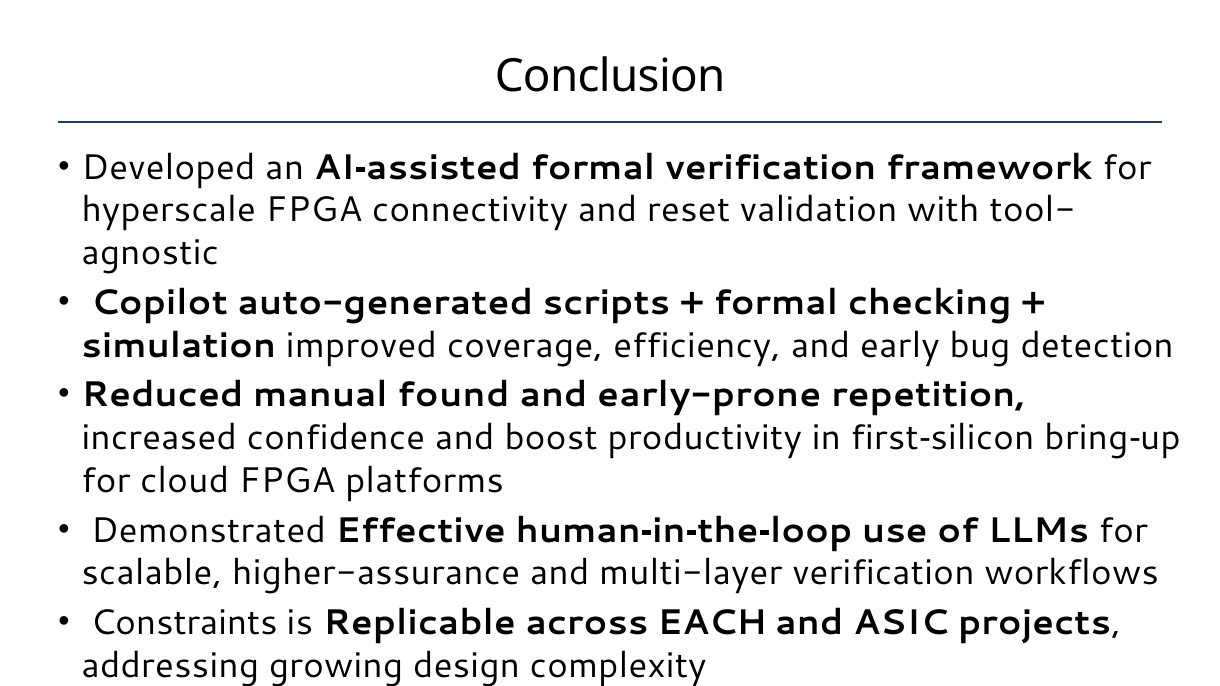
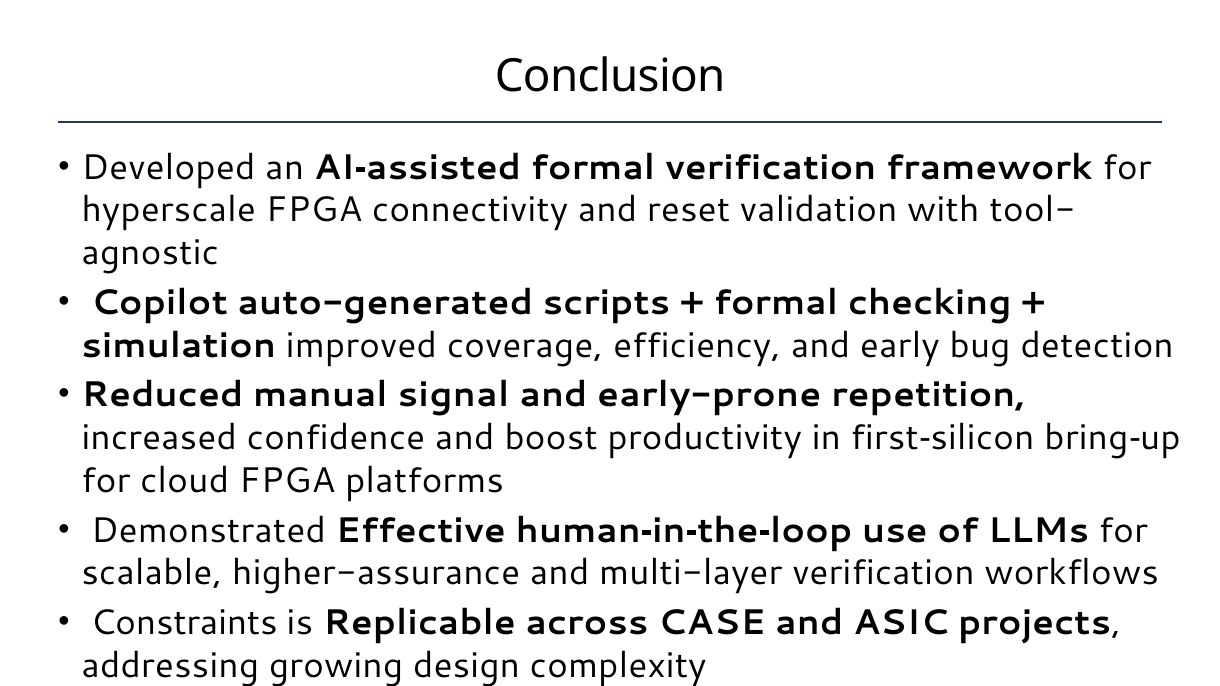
found: found -> signal
EACH: EACH -> CASE
